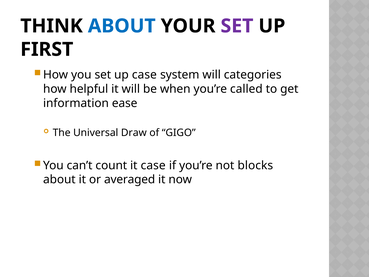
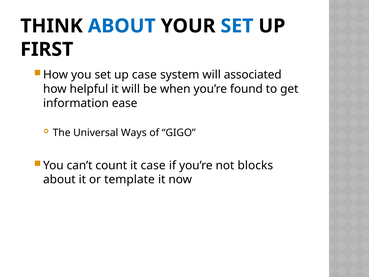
SET at (237, 26) colour: purple -> blue
categories: categories -> associated
called: called -> found
Draw: Draw -> Ways
averaged: averaged -> template
